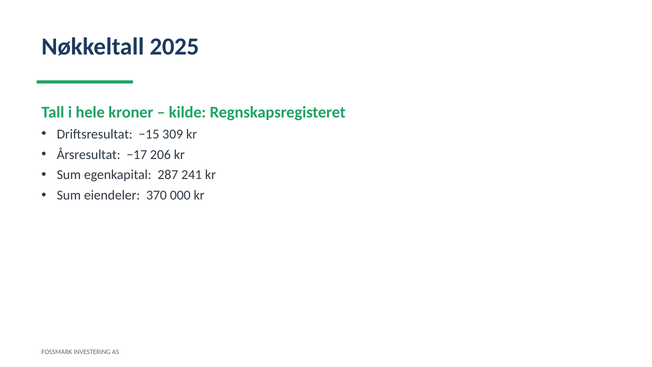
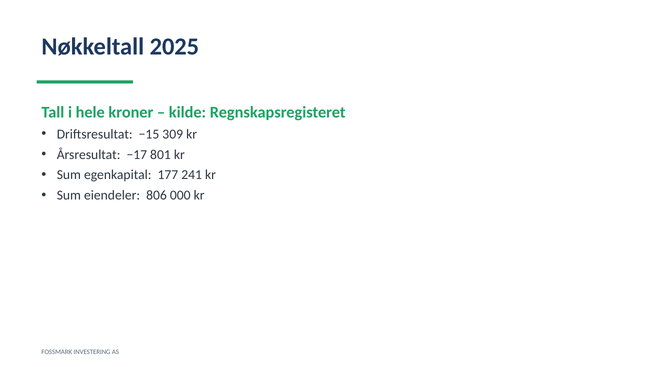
206: 206 -> 801
287: 287 -> 177
370: 370 -> 806
